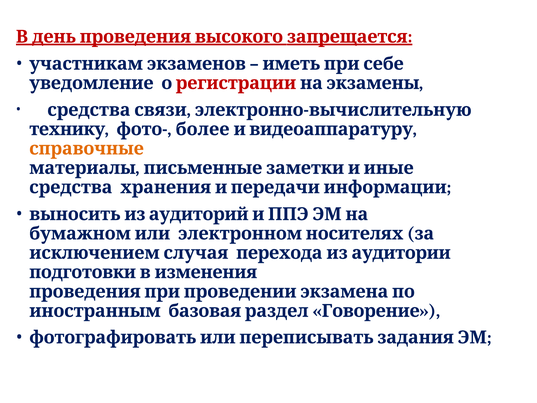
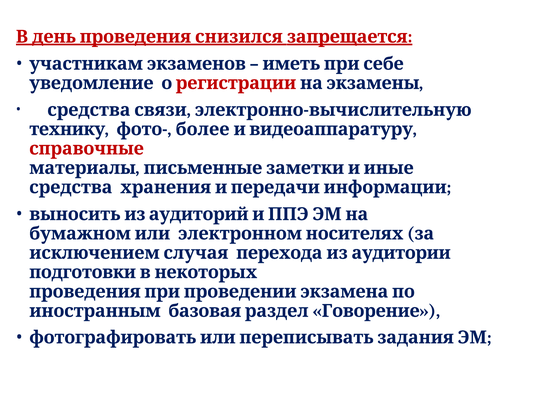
высокого: высокого -> снизился
справочные colour: orange -> red
изменения: изменения -> некоторых
